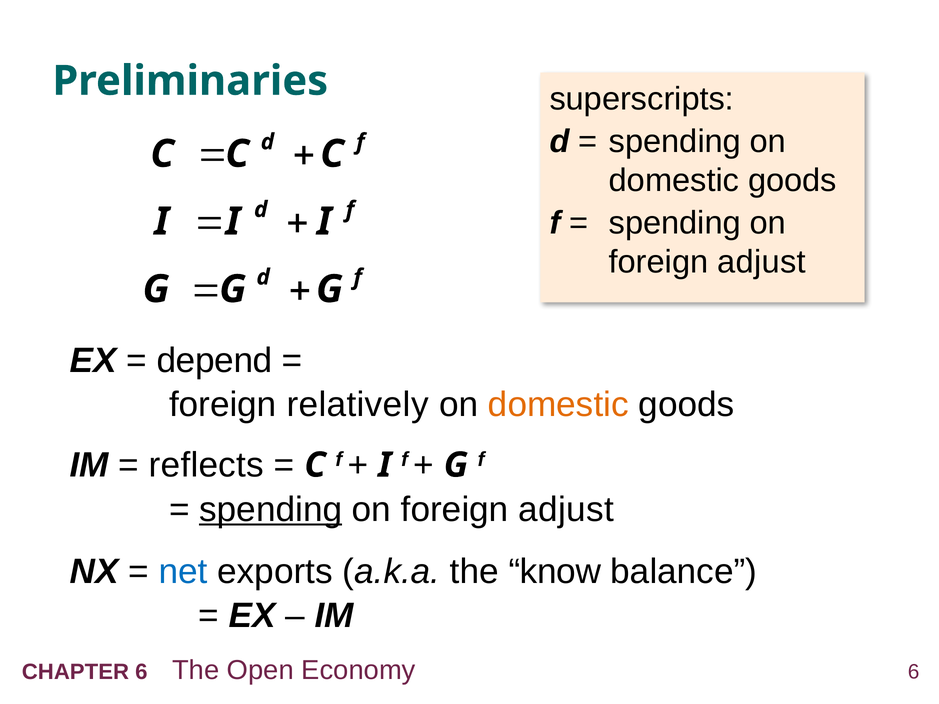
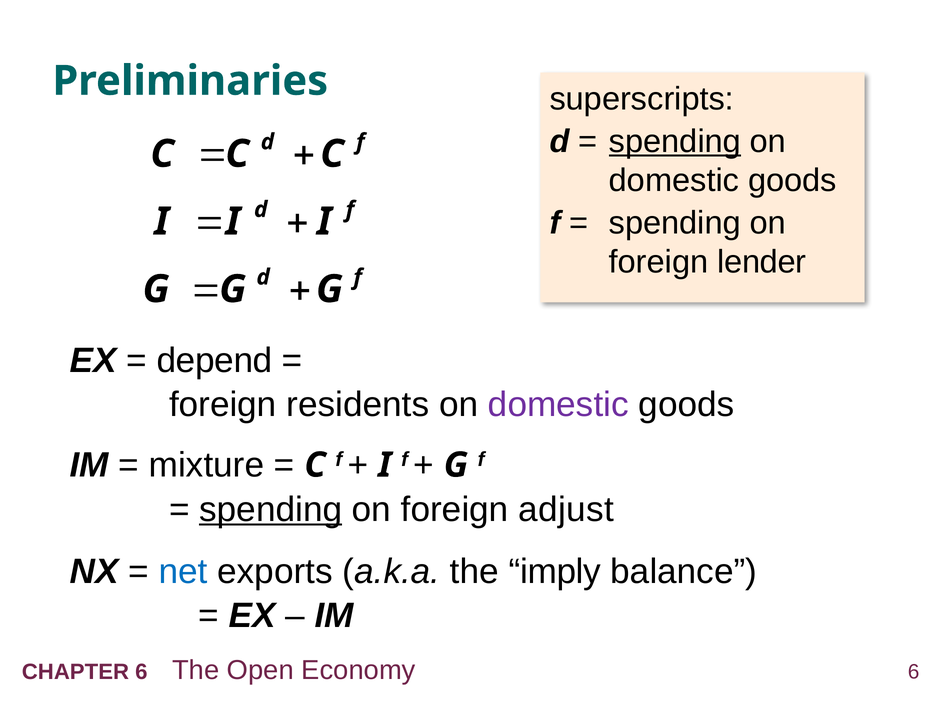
spending at (675, 141) underline: none -> present
adjust at (761, 262): adjust -> lender
relatively: relatively -> residents
domestic at (558, 405) colour: orange -> purple
reflects: reflects -> mixture
know: know -> imply
